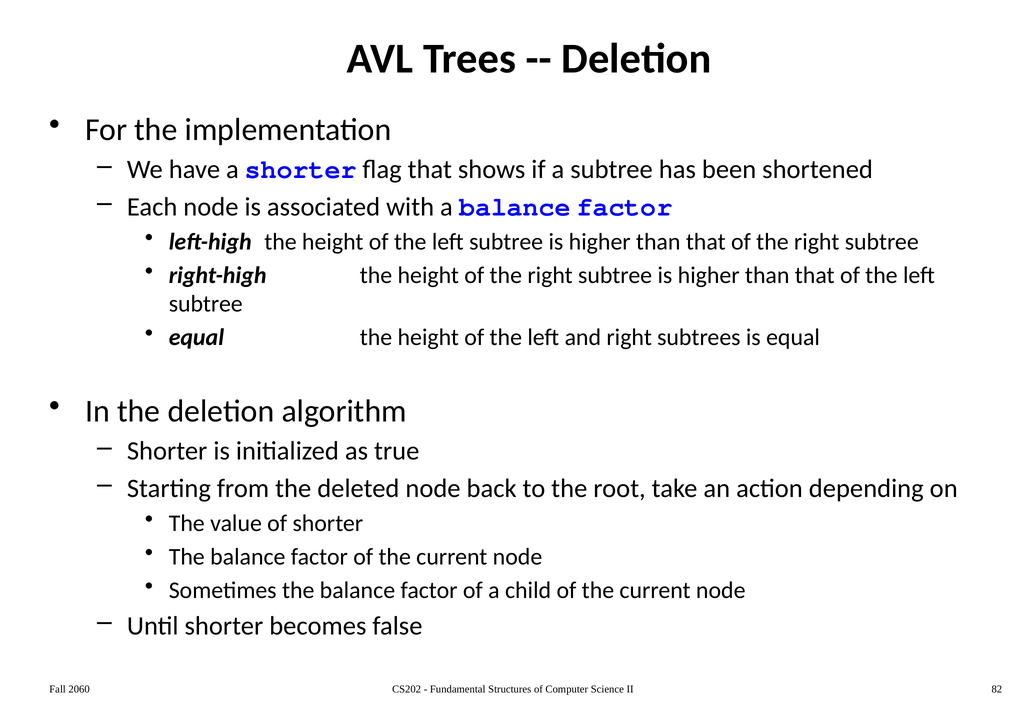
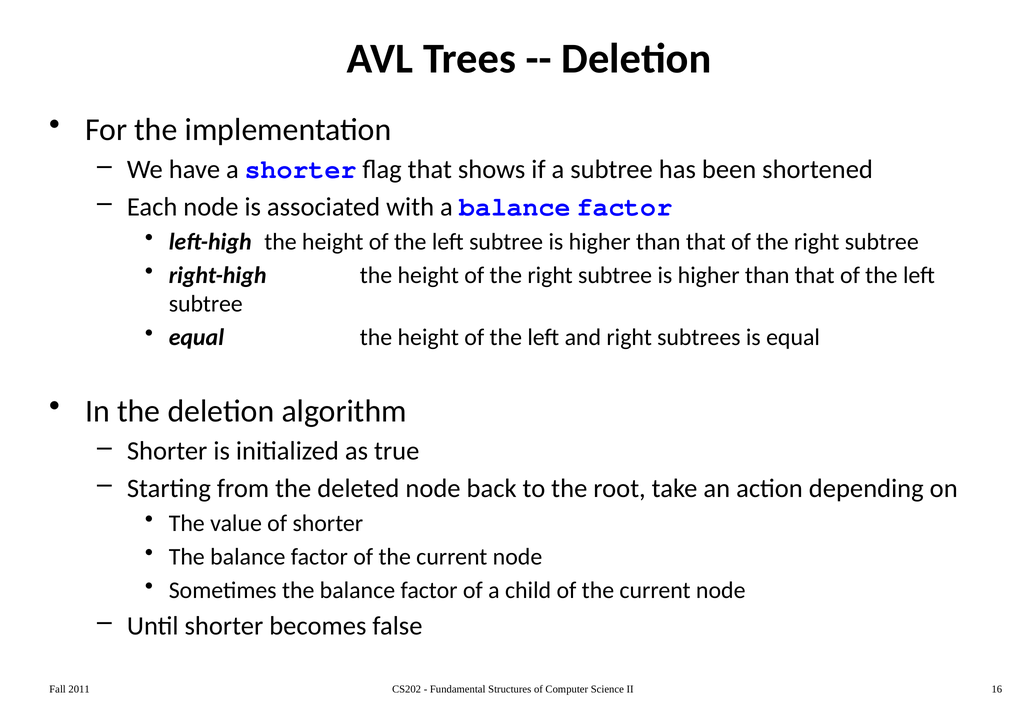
2060: 2060 -> 2011
82: 82 -> 16
